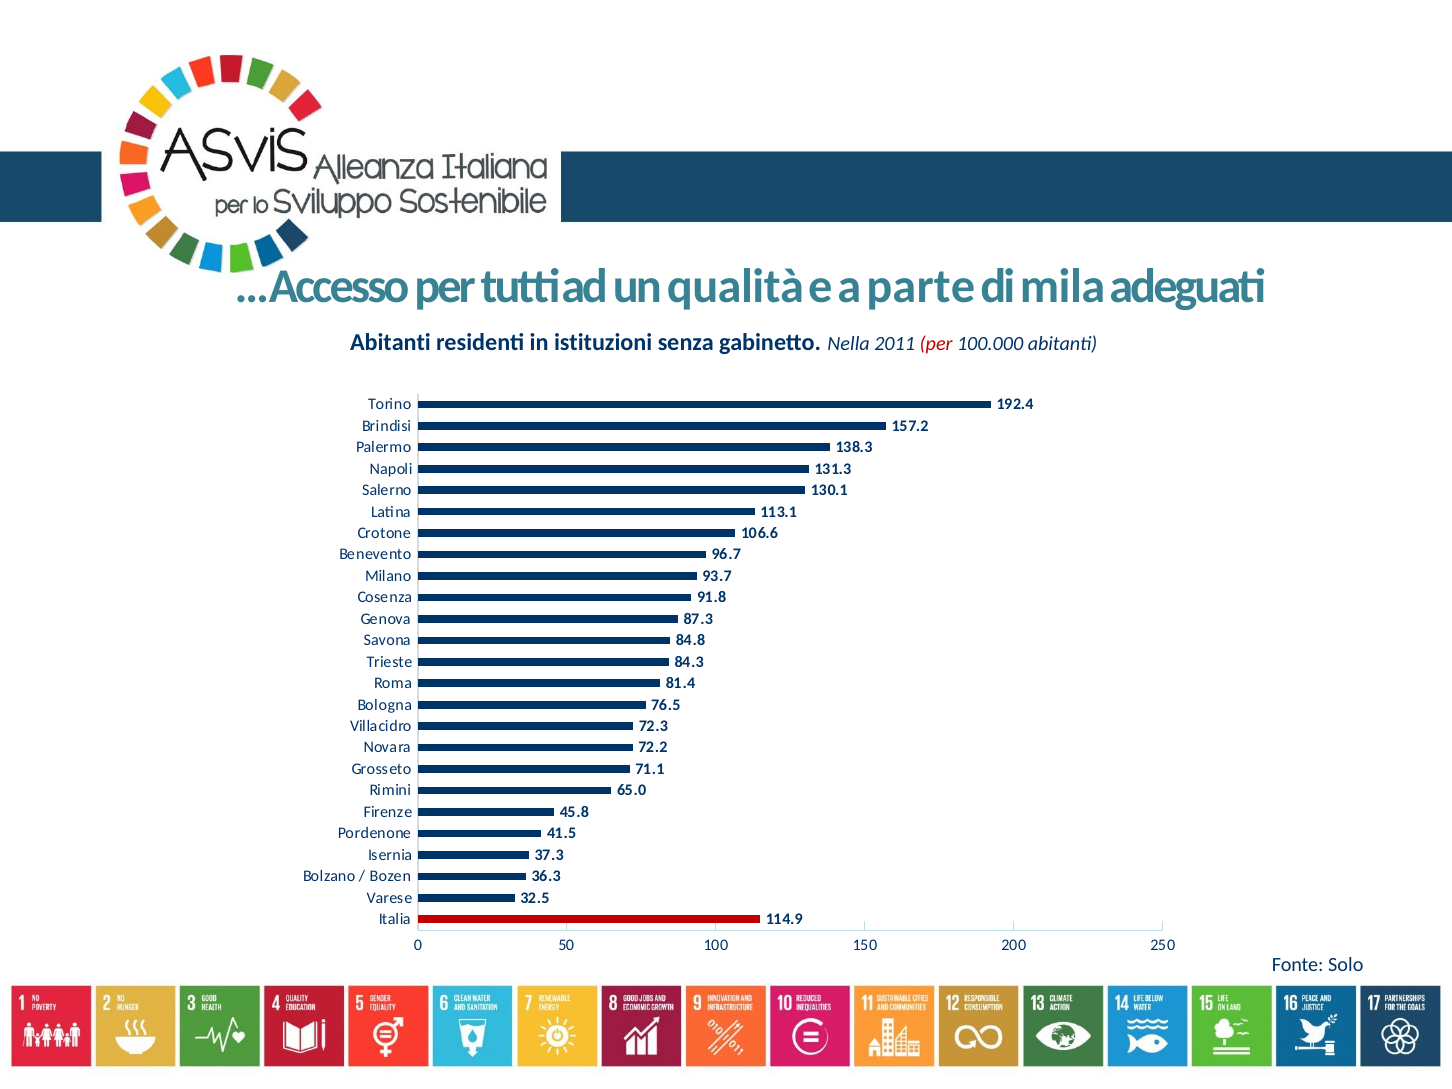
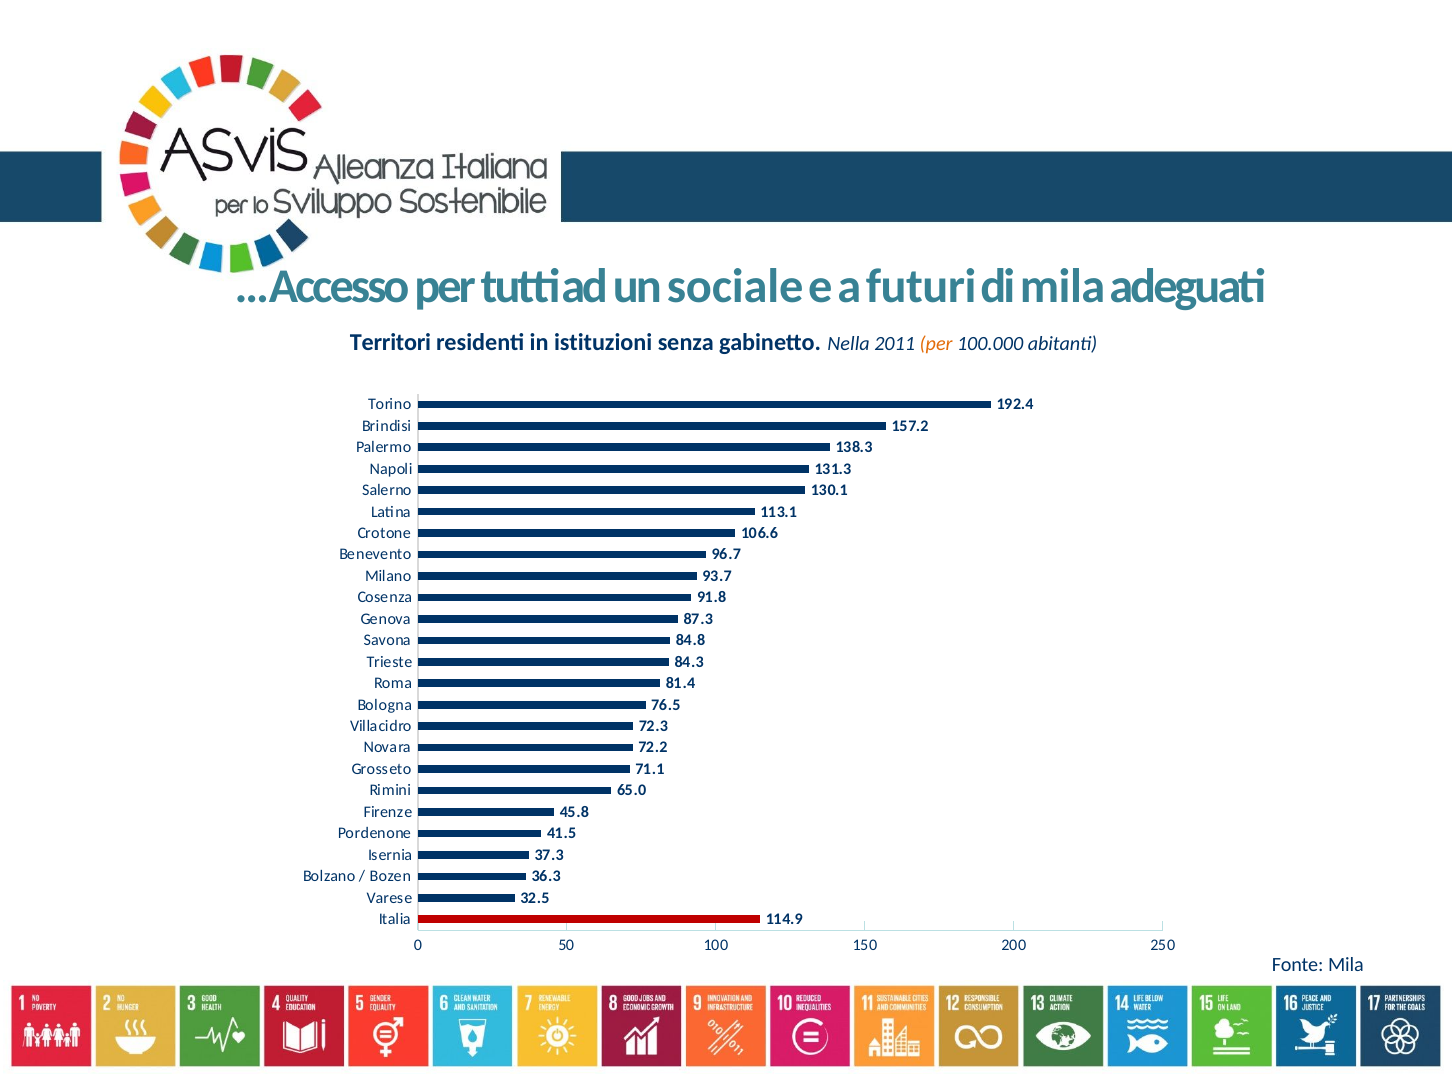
qualità: qualità -> sociale
parte: parte -> futuri
Abitanti at (390, 343): Abitanti -> Territori
per at (936, 344) colour: red -> orange
Fonte Solo: Solo -> Mila
